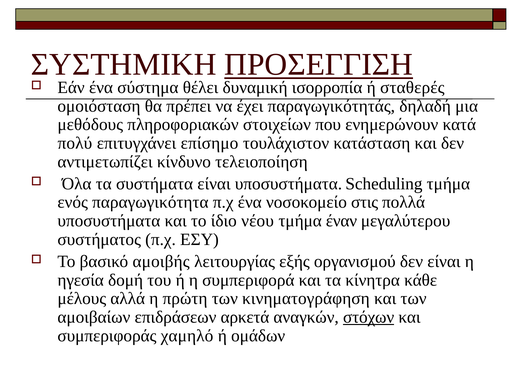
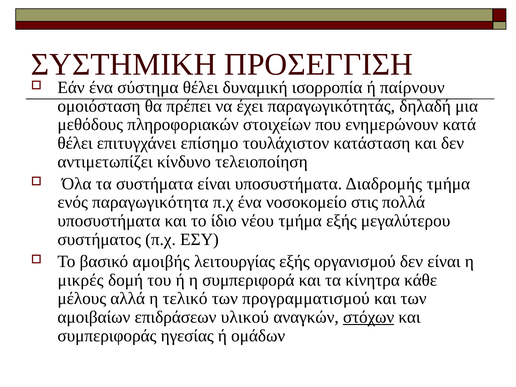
ΠΡΟΣΕΓΓΙΣΗ underline: present -> none
σταθερές: σταθερές -> παίρνουν
πολύ at (75, 143): πολύ -> θέλει
Scheduling: Scheduling -> Διαδρομής
τμήμα έναν: έναν -> εξής
ηγεσία: ηγεσία -> μικρές
πρώτη: πρώτη -> τελικό
κινηματογράφηση: κινηματογράφηση -> προγραμματισμού
αρκετά: αρκετά -> υλικού
χαμηλό: χαμηλό -> ηγεσίας
